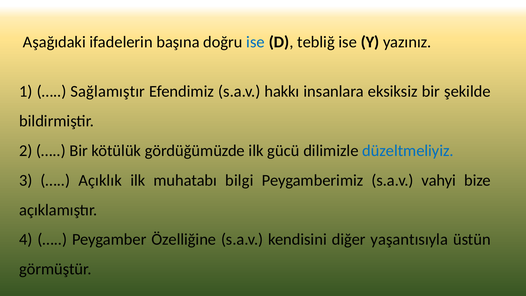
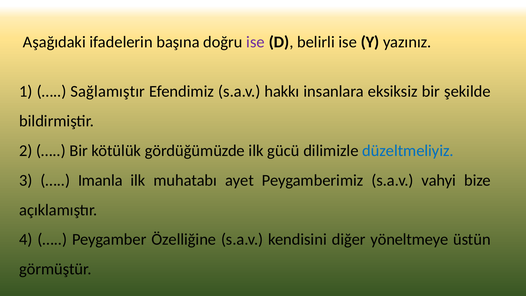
ise at (256, 42) colour: blue -> purple
tebliğ: tebliğ -> belirli
Açıklık: Açıklık -> Imanla
bilgi: bilgi -> ayet
yaşantısıyla: yaşantısıyla -> yöneltmeye
